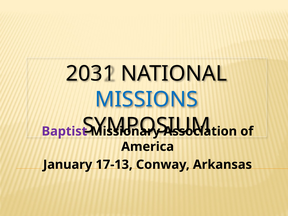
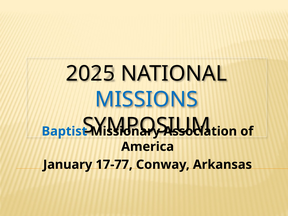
2031: 2031 -> 2025
Baptist colour: purple -> blue
17-13: 17-13 -> 17-77
